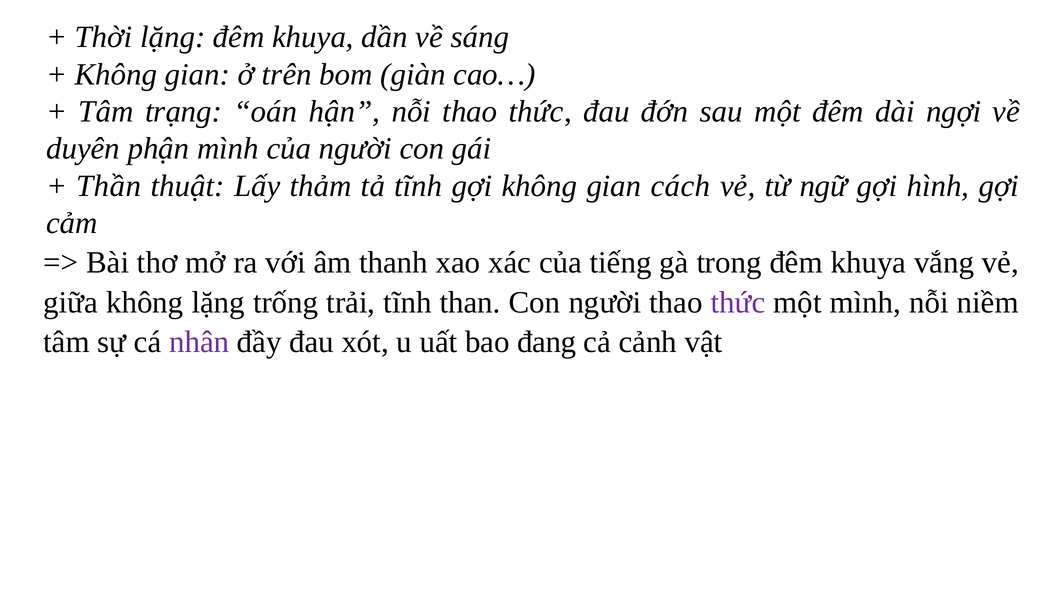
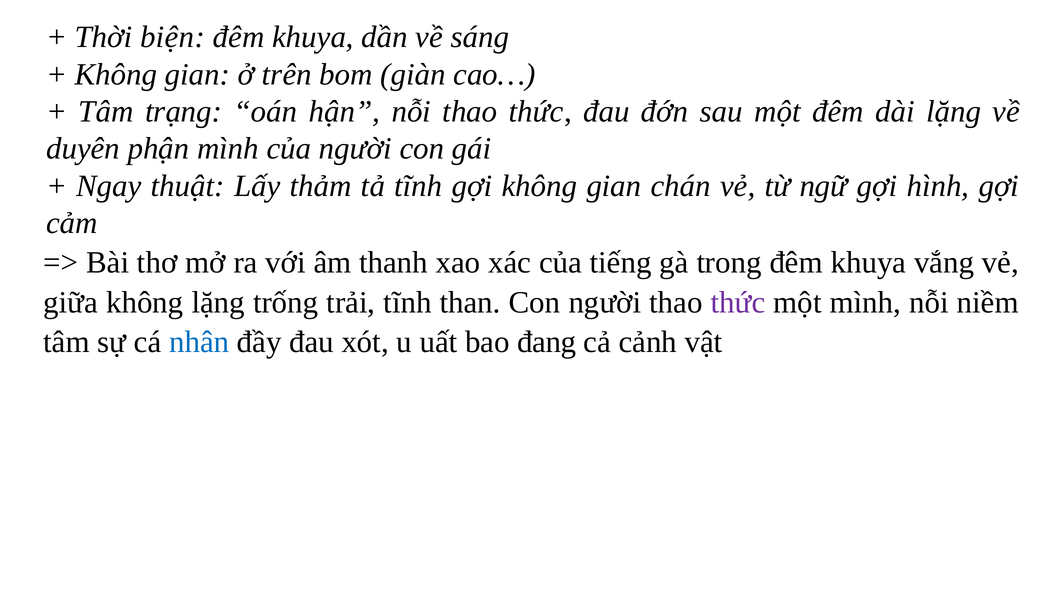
Thời lặng: lặng -> biện
dài ngợi: ngợi -> lặng
Thần: Thần -> Ngay
cách: cách -> chán
nhân colour: purple -> blue
